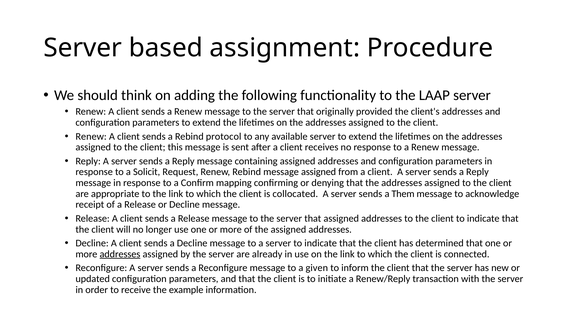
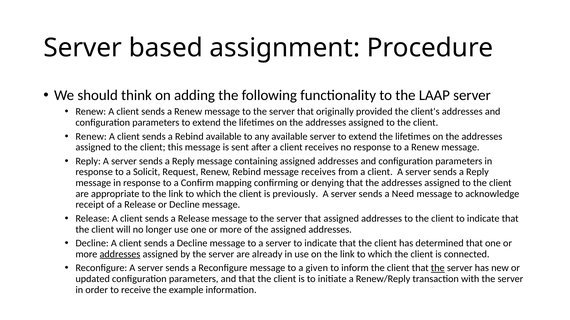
Rebind protocol: protocol -> available
message assigned: assigned -> receives
collocated: collocated -> previously
Them: Them -> Need
the at (438, 268) underline: none -> present
